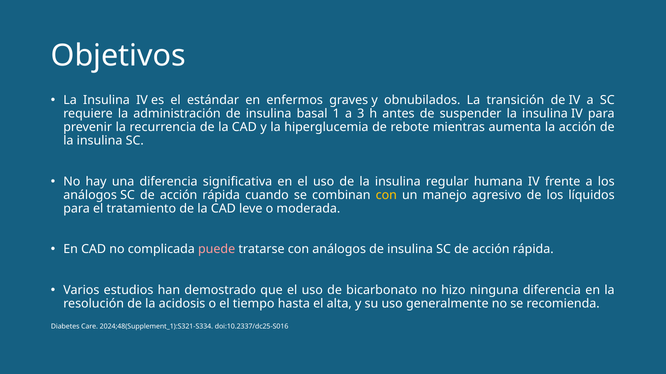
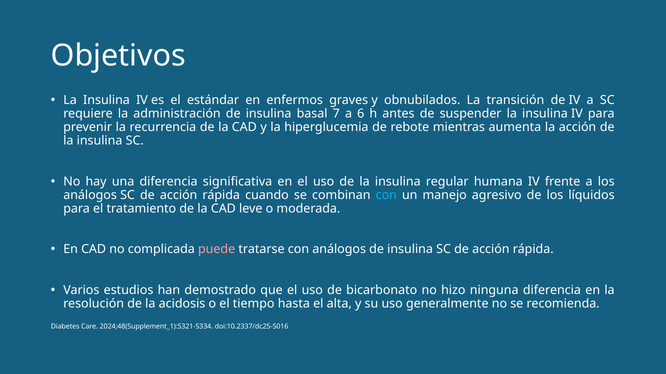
1: 1 -> 7
3: 3 -> 6
con at (386, 195) colour: yellow -> light blue
